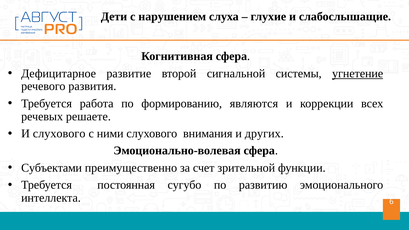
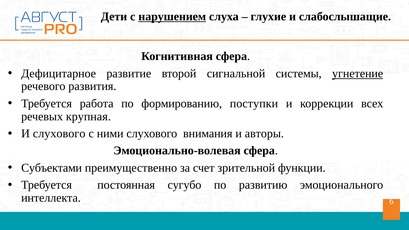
нарушением underline: none -> present
являются: являются -> поступки
решаете: решаете -> крупная
других: других -> авторы
